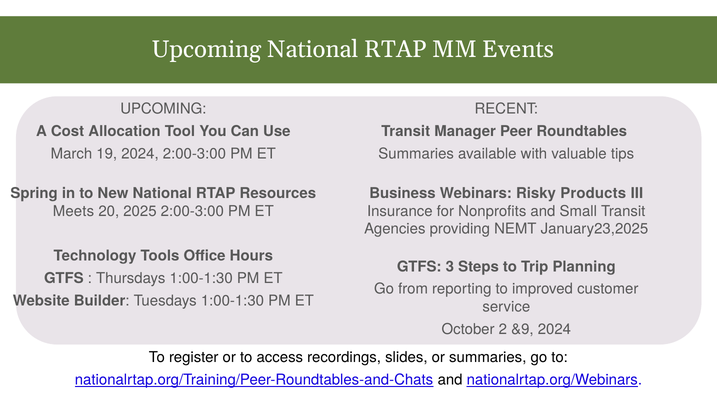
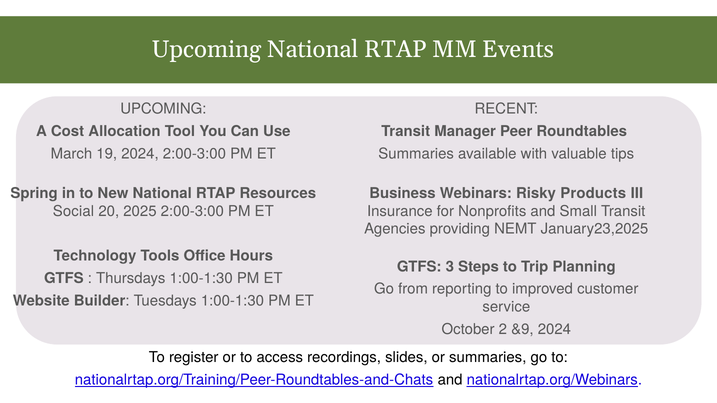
Meets: Meets -> Social
